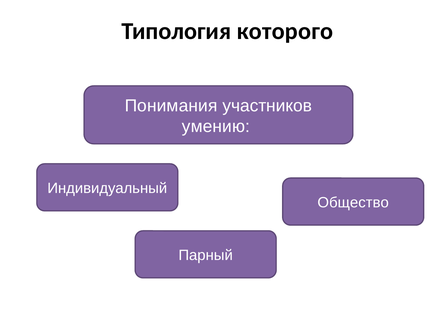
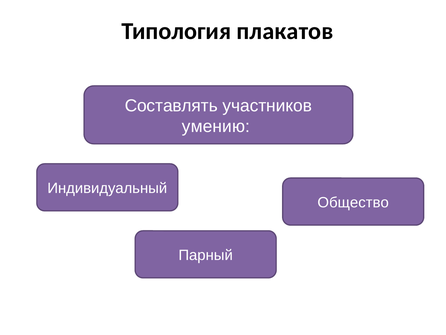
которого: которого -> плакатов
Понимания: Понимания -> Составлять
